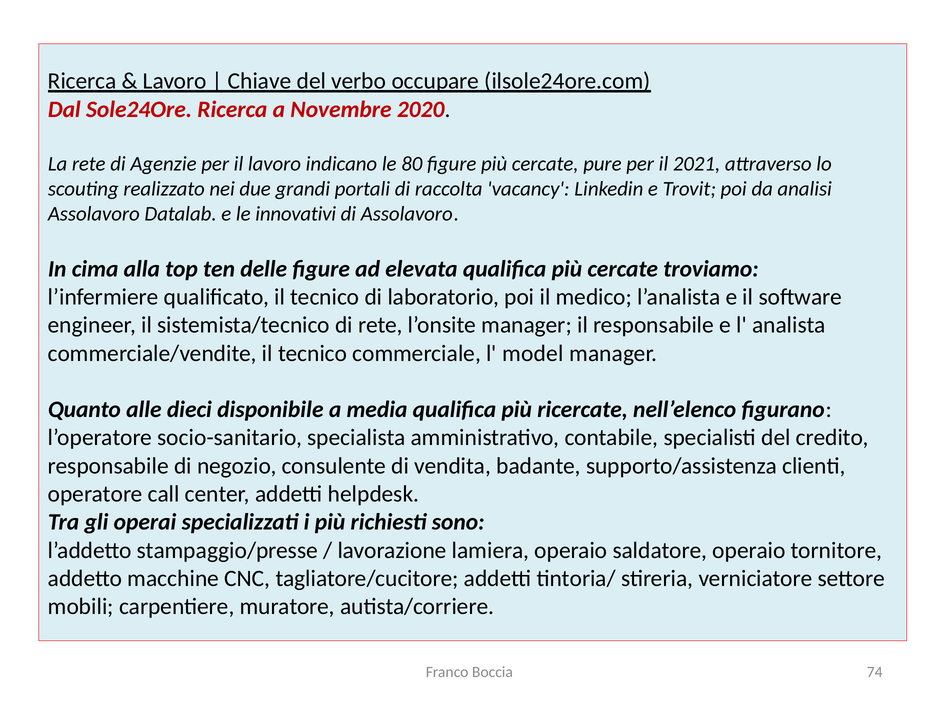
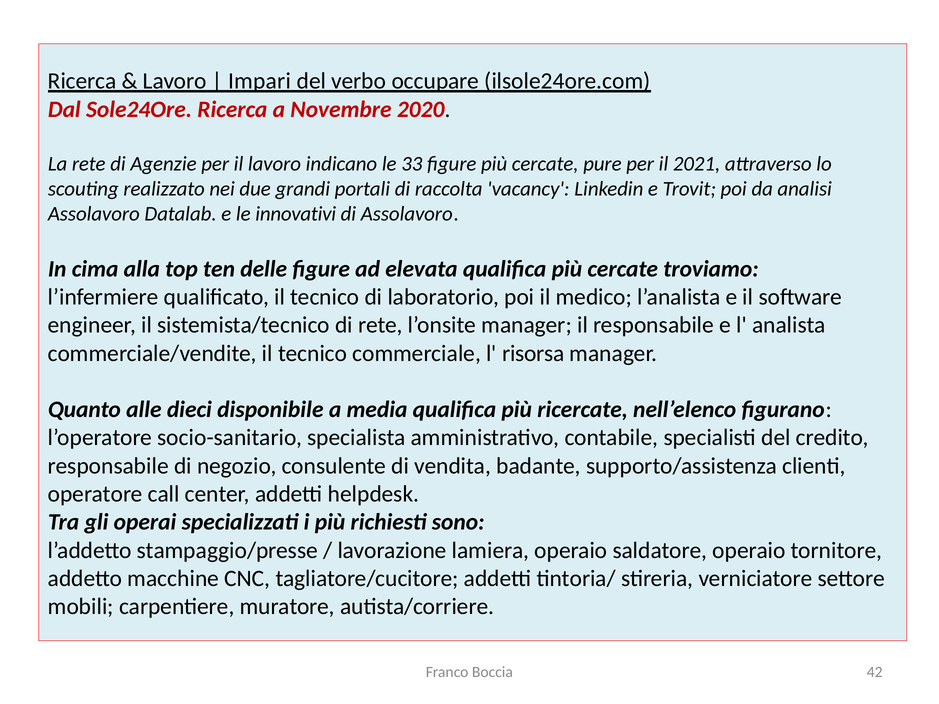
Chiave: Chiave -> Impari
80: 80 -> 33
model: model -> risorsa
74: 74 -> 42
